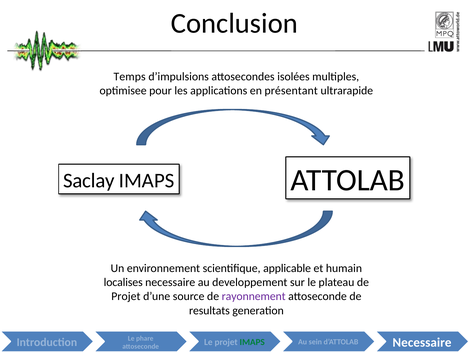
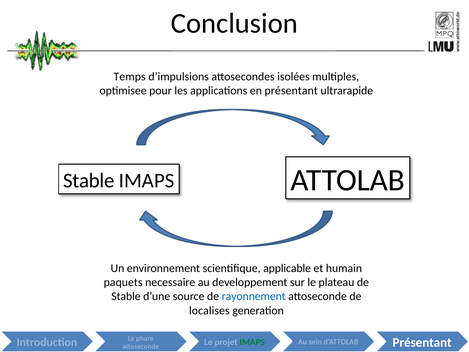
Saclay at (89, 180): Saclay -> Stable
localises: localises -> paquets
Projet at (126, 296): Projet -> Stable
rayonnement colour: purple -> blue
resultats: resultats -> localises
Necessaire at (422, 342): Necessaire -> Présentant
